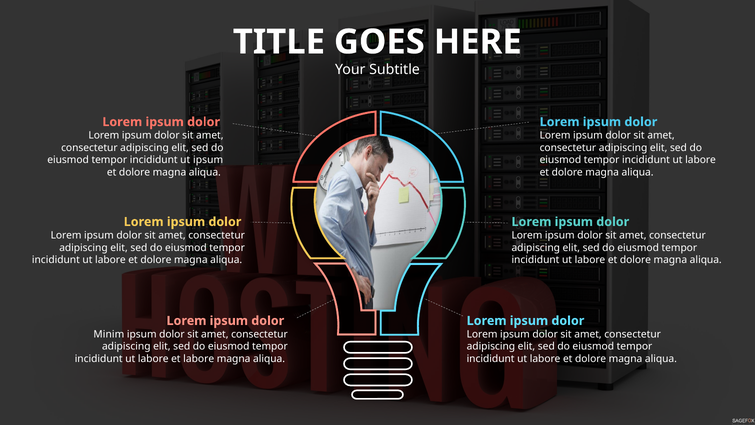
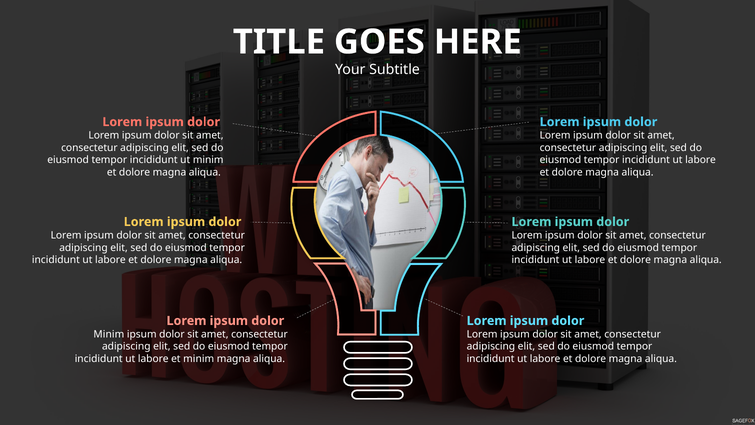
ut ipsum: ipsum -> minim
et labore: labore -> minim
